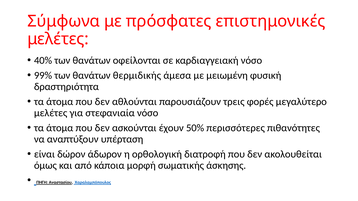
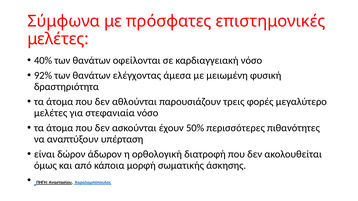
99%: 99% -> 92%
θερμιδικής: θερμιδικής -> ελέγχοντας
